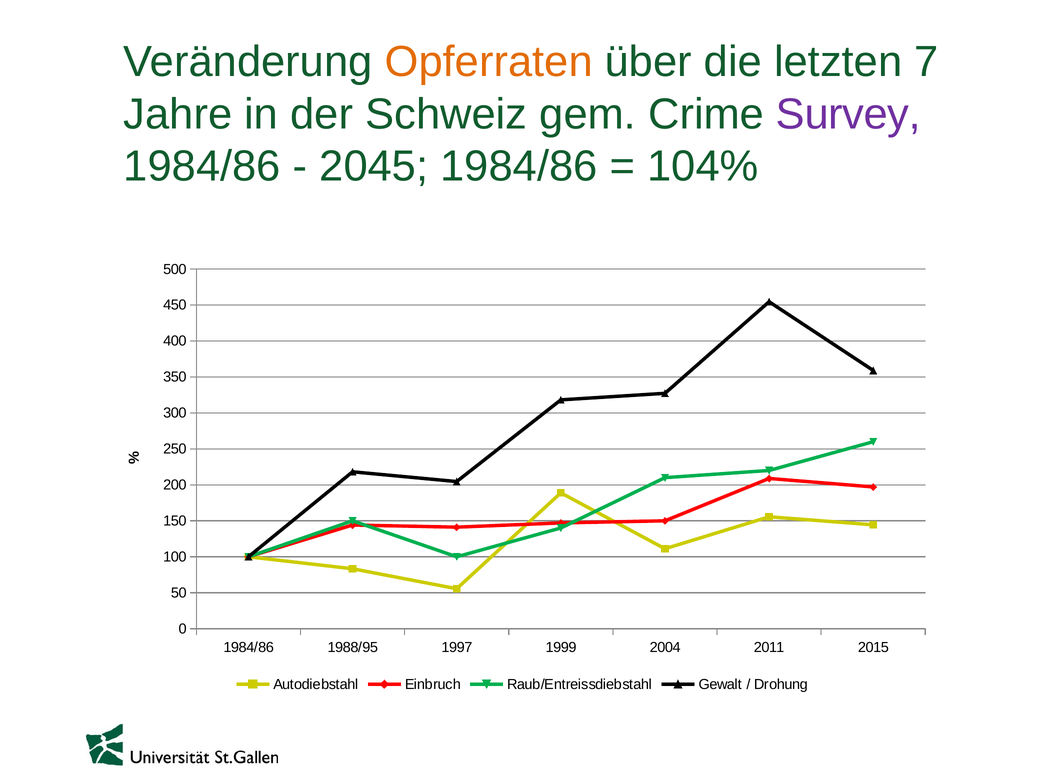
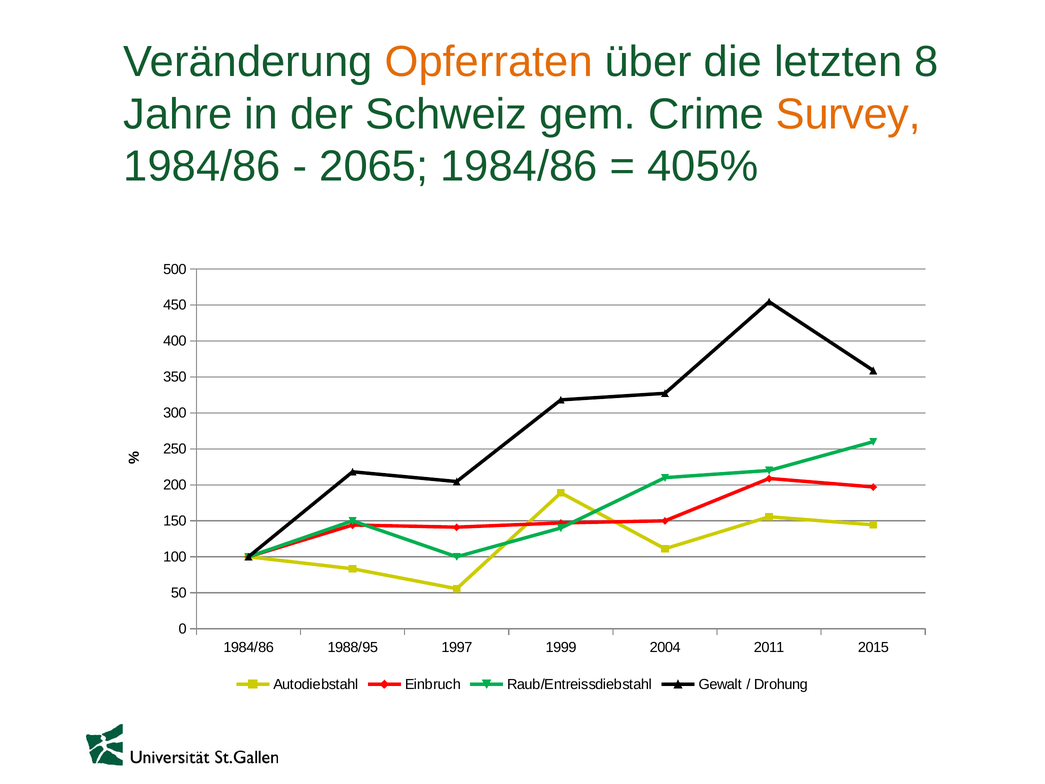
7: 7 -> 8
Survey colour: purple -> orange
2045: 2045 -> 2065
104%: 104% -> 405%
